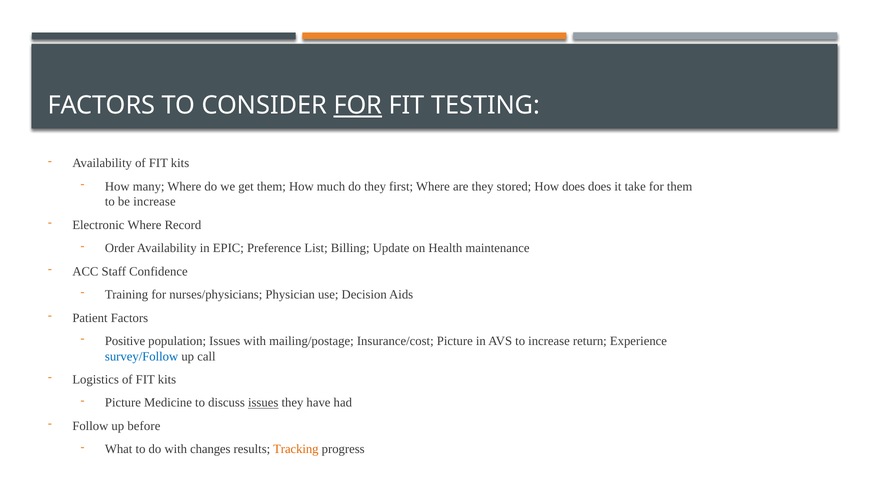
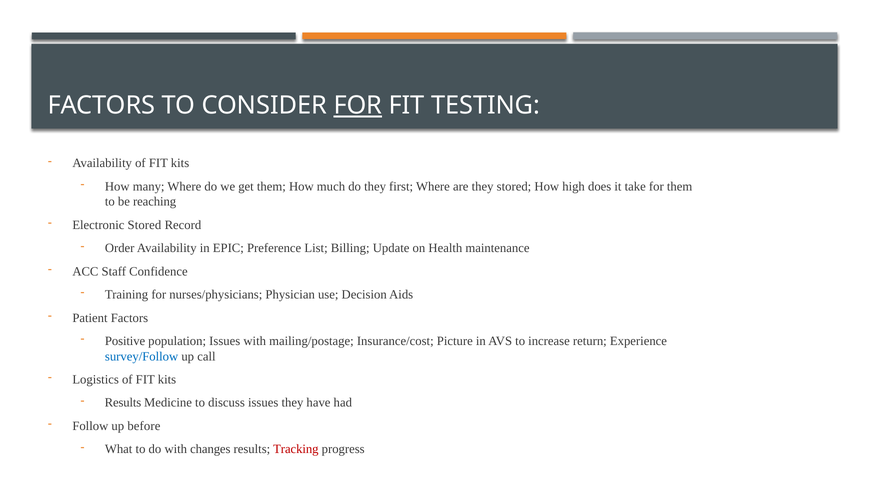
How does: does -> high
be increase: increase -> reaching
Electronic Where: Where -> Stored
Picture at (123, 403): Picture -> Results
issues at (263, 403) underline: present -> none
Tracking colour: orange -> red
